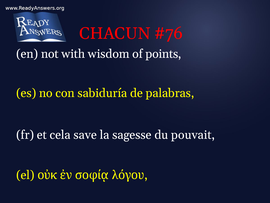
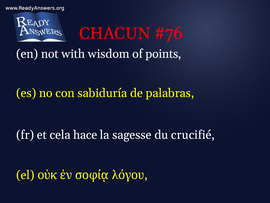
save: save -> hace
pouvait: pouvait -> crucifié
